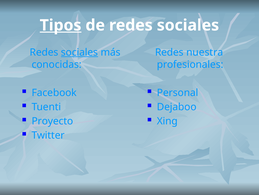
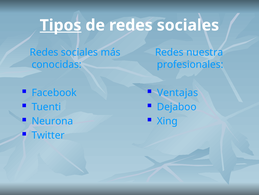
sociales at (79, 52) underline: present -> none
Personal: Personal -> Ventajas
Proyecto: Proyecto -> Neurona
